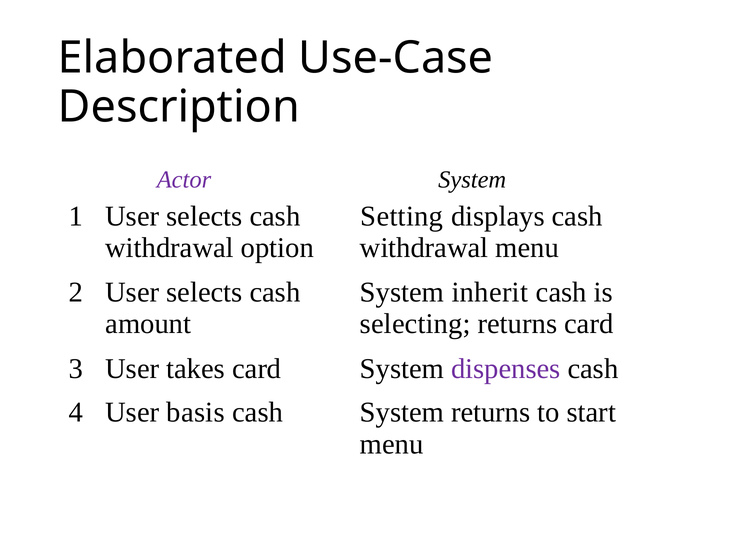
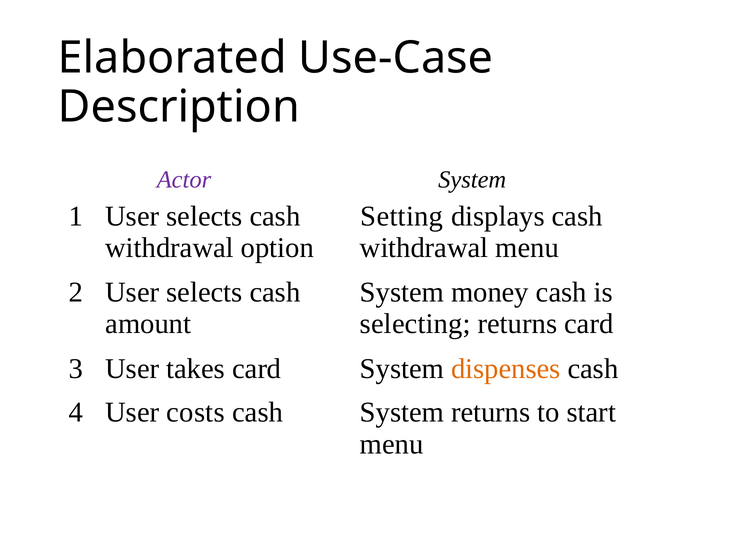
inherit: inherit -> money
dispenses colour: purple -> orange
basis: basis -> costs
